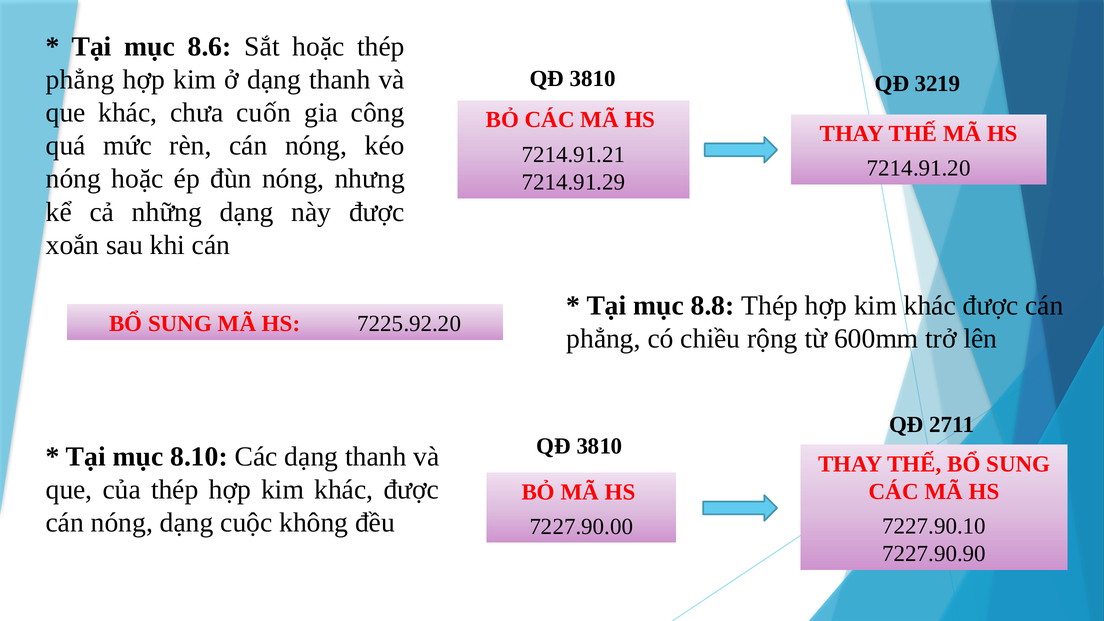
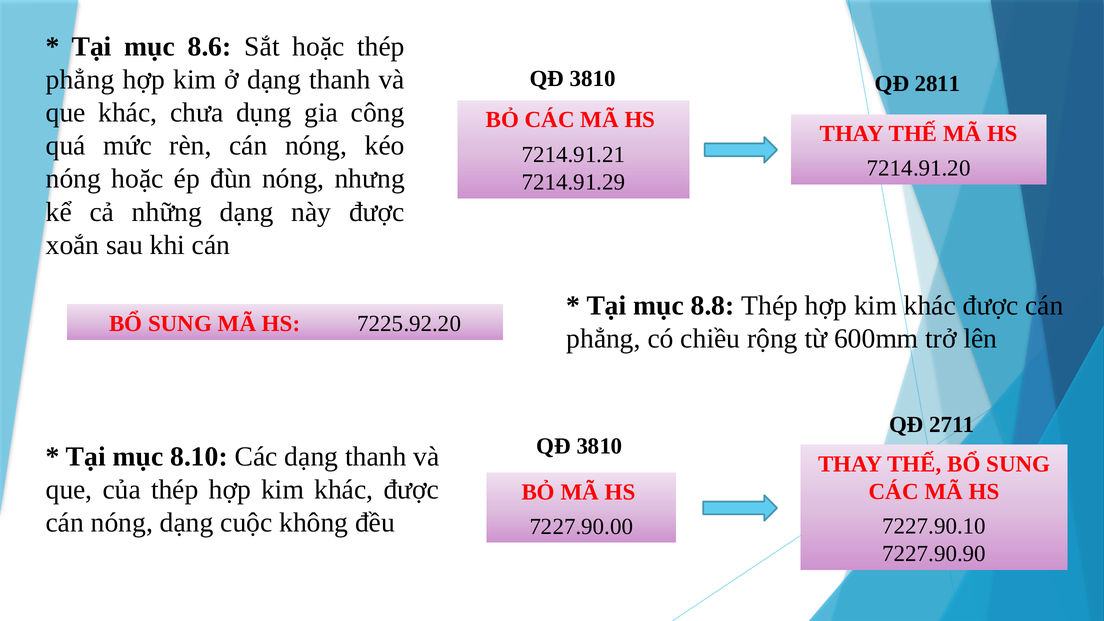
3219: 3219 -> 2811
cuốn: cuốn -> dụng
